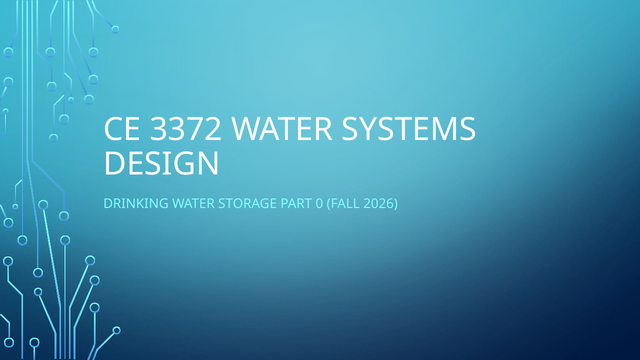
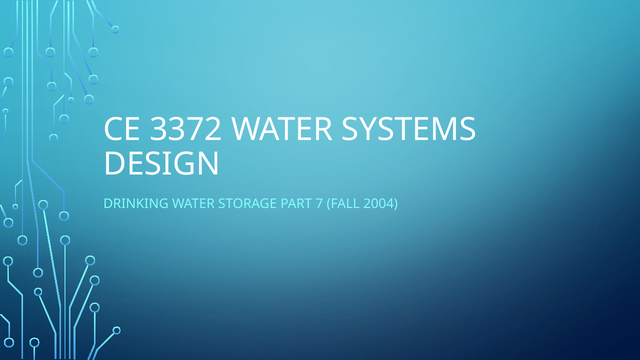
0: 0 -> 7
2026: 2026 -> 2004
